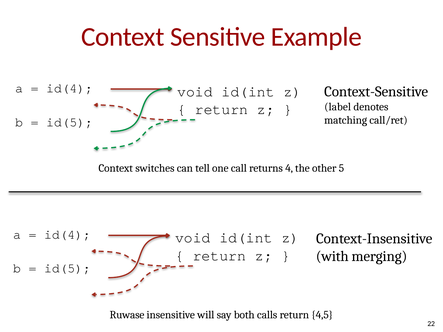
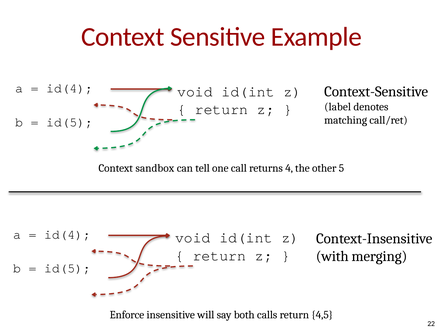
switches: switches -> sandbox
Ruwase: Ruwase -> Enforce
